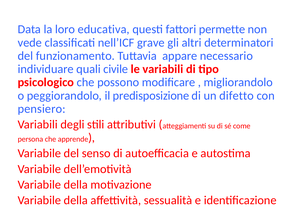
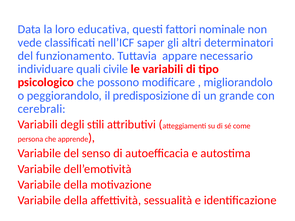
permette: permette -> nominale
grave: grave -> saper
difetto: difetto -> grande
pensiero: pensiero -> cerebrali
